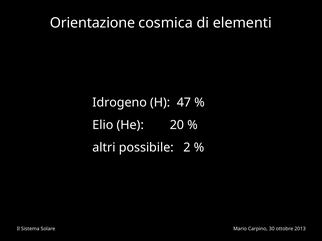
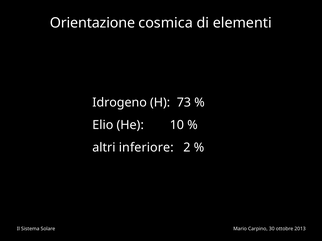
47: 47 -> 73
20: 20 -> 10
possibile: possibile -> inferiore
